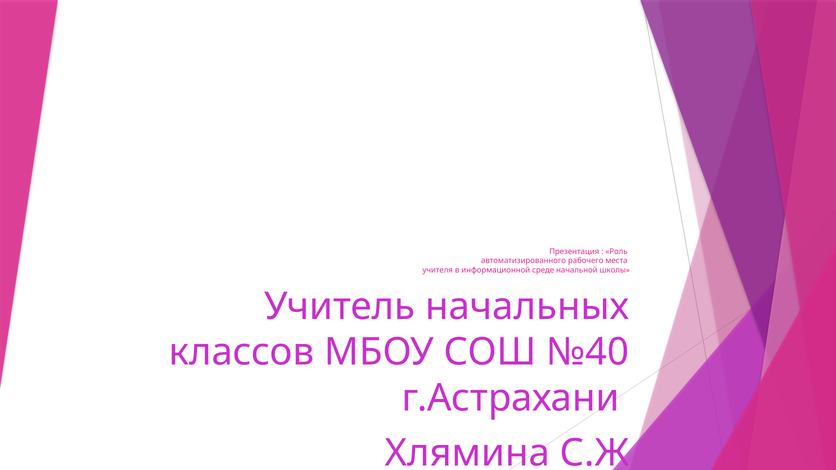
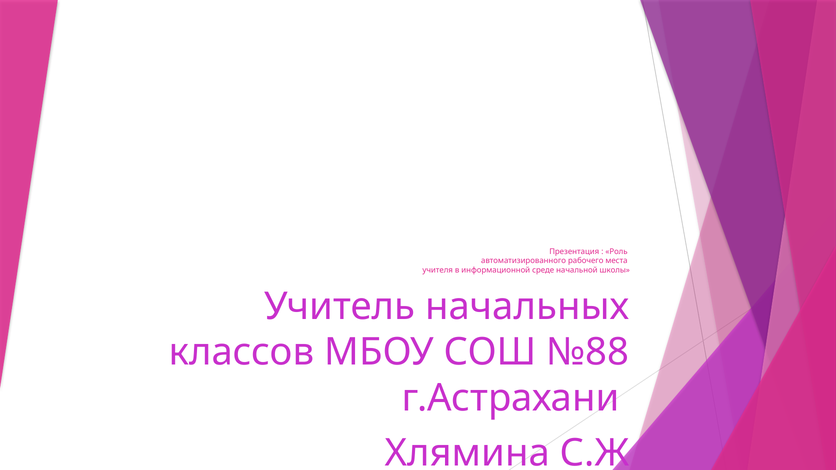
№40: №40 -> №88
